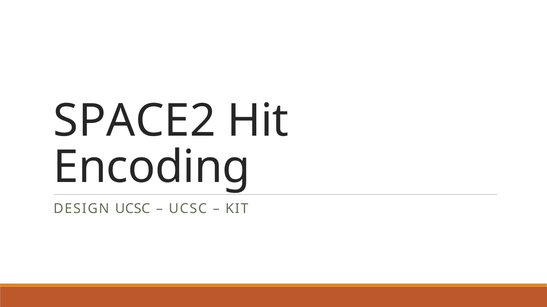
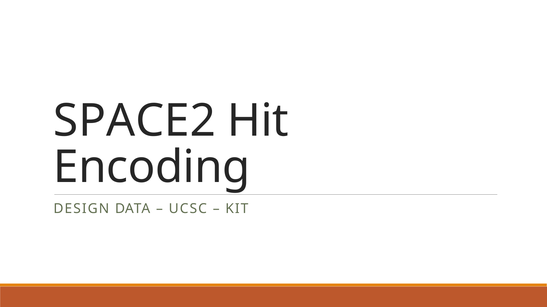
DESIGN UCSC: UCSC -> DATA
